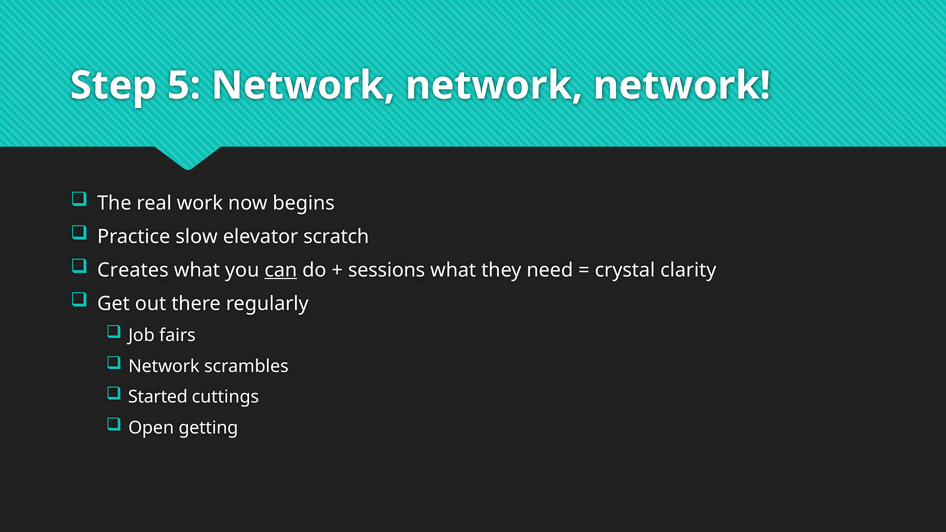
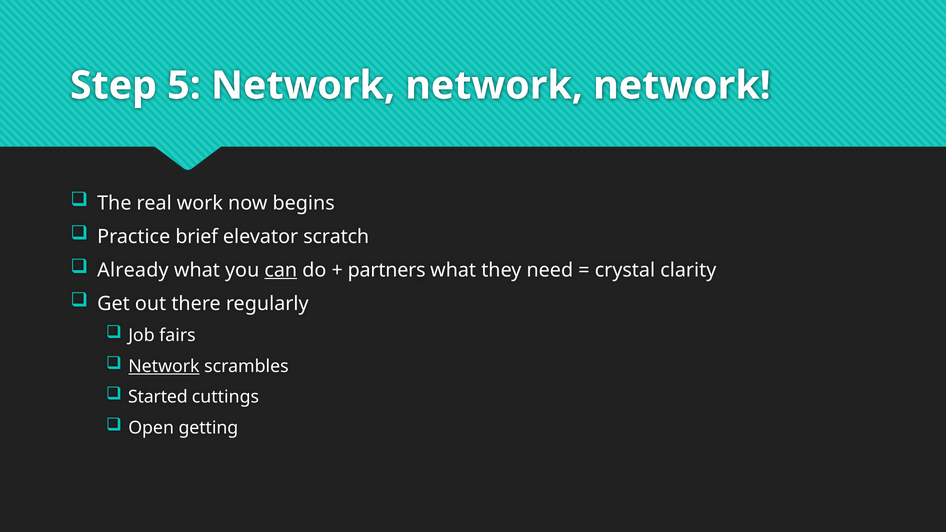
slow: slow -> brief
Creates: Creates -> Already
sessions: sessions -> partners
Network at (164, 366) underline: none -> present
